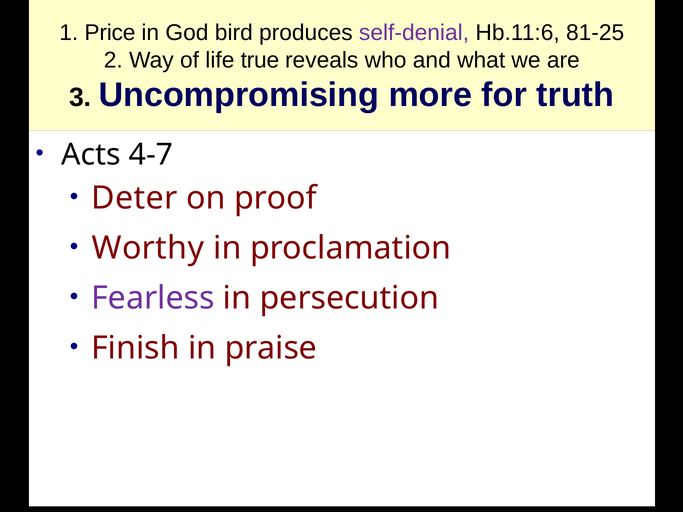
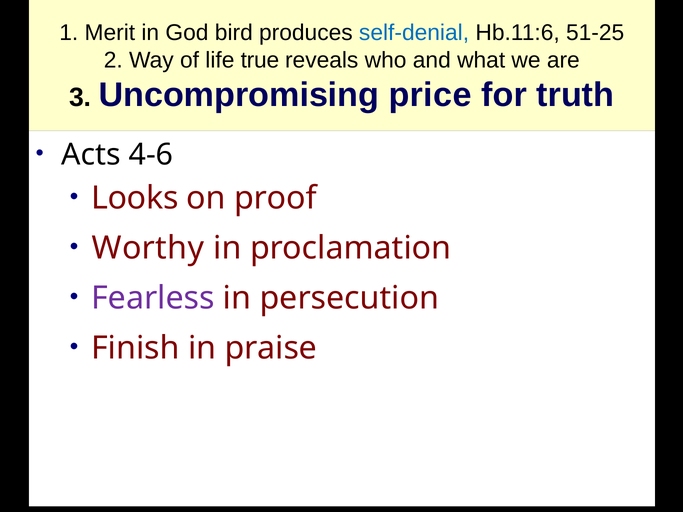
Price: Price -> Merit
self-denial colour: purple -> blue
81-25: 81-25 -> 51-25
more: more -> price
4-7: 4-7 -> 4-6
Deter: Deter -> Looks
